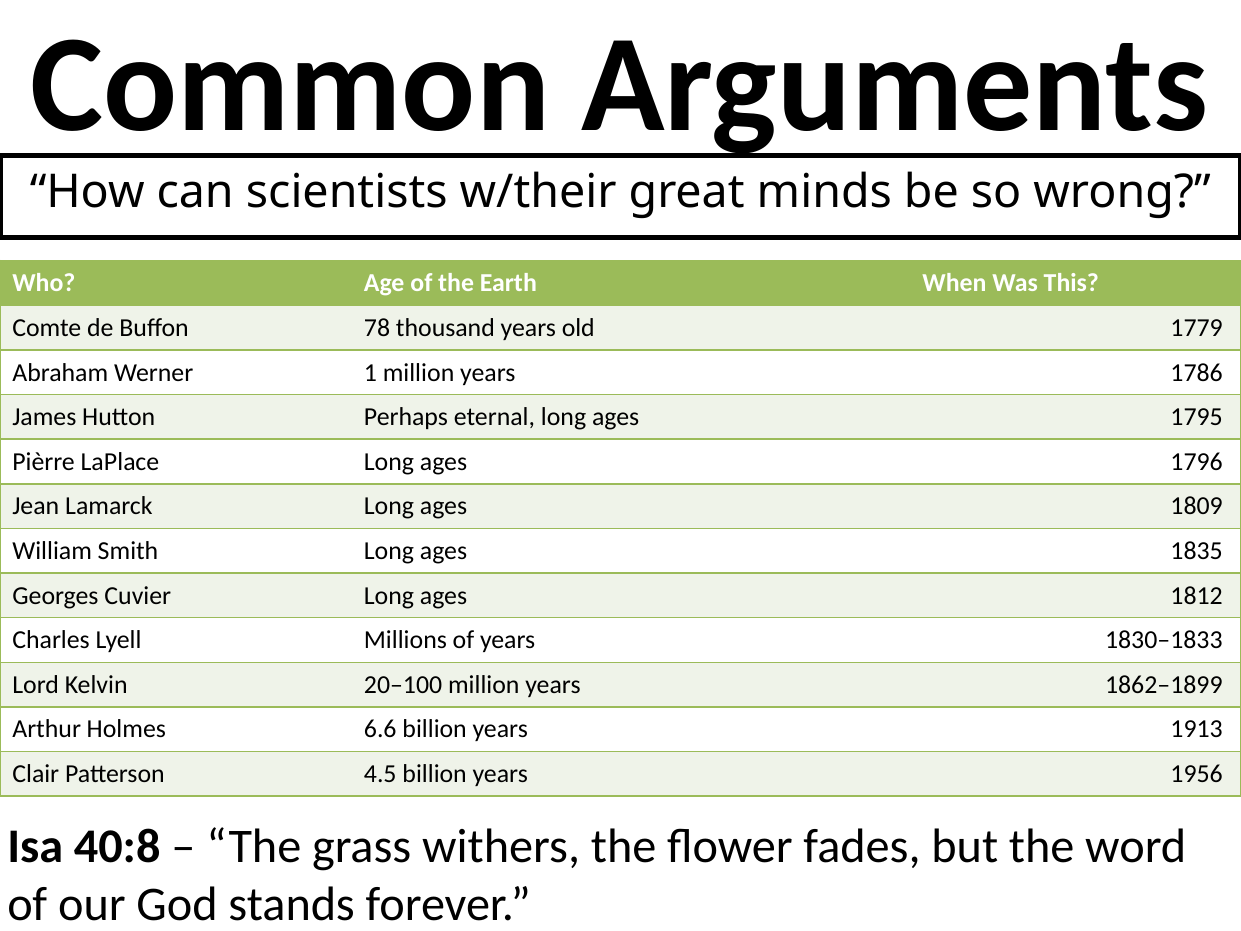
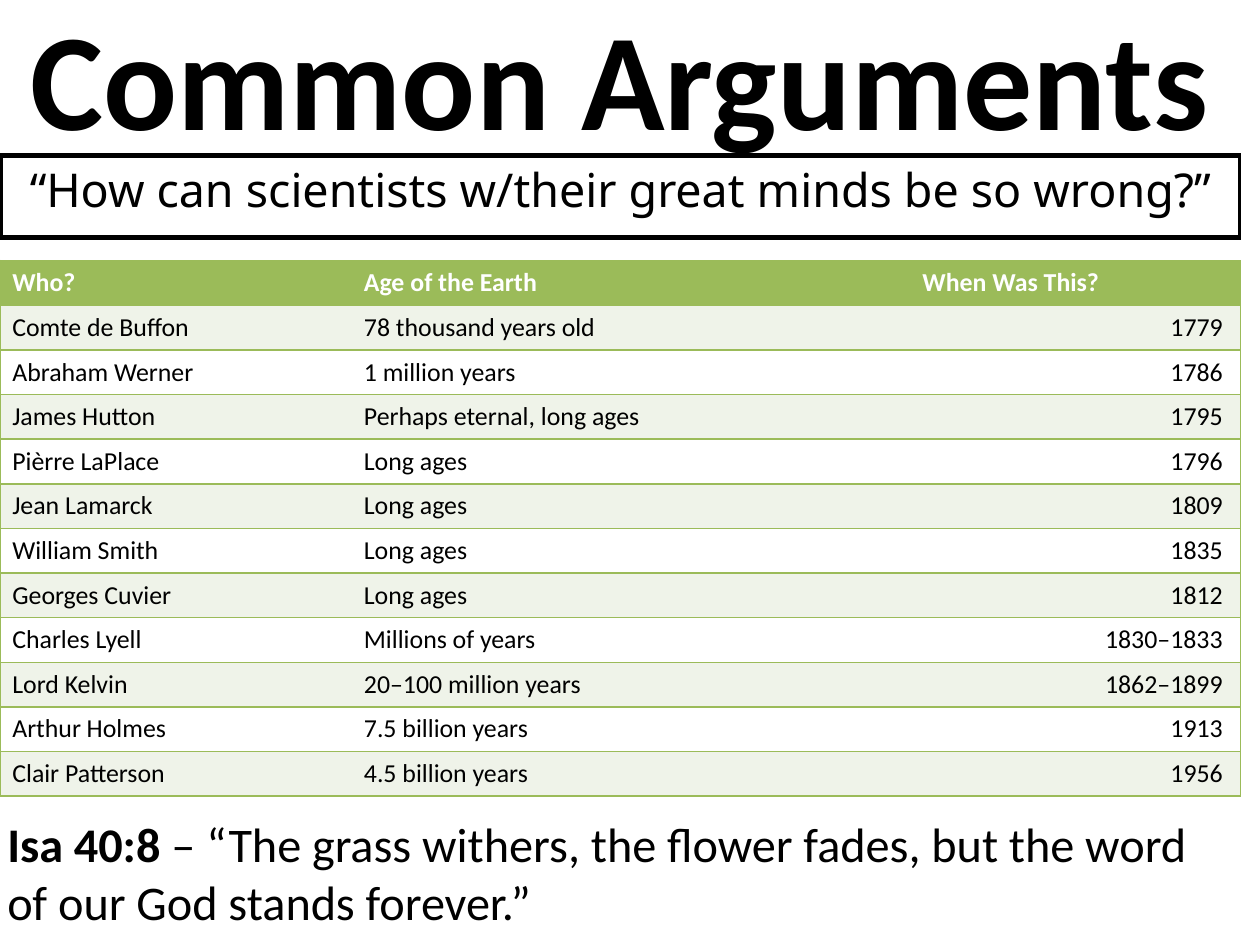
6.6: 6.6 -> 7.5
